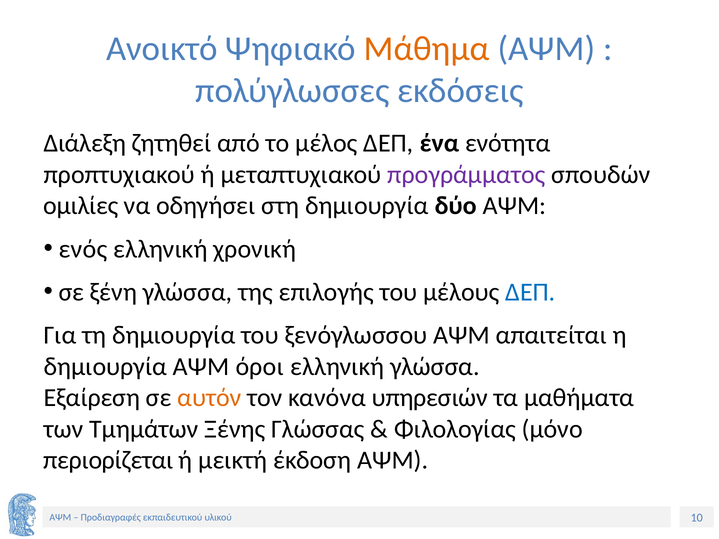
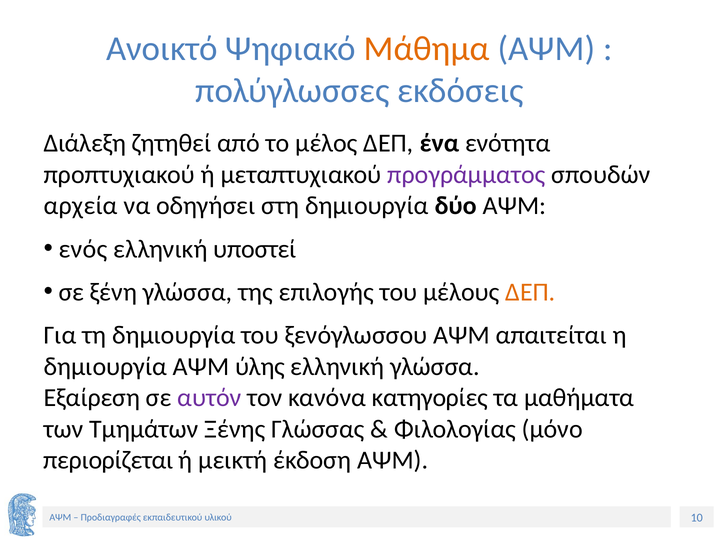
ομιλίες: ομιλίες -> αρχεία
χρονική: χρονική -> υποστεί
ΔΕΠ at (530, 292) colour: blue -> orange
όροι: όροι -> ύλης
αυτόν colour: orange -> purple
υπηρεσιών: υπηρεσιών -> κατηγορίες
